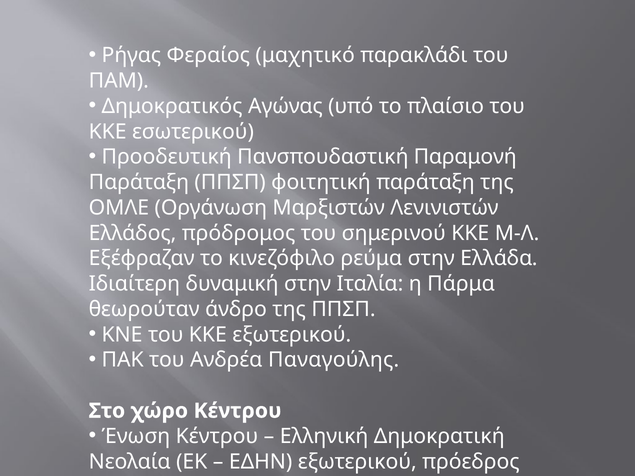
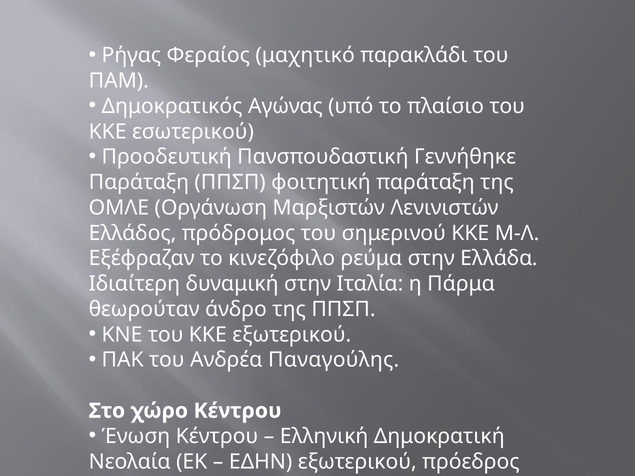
Παραμονή: Παραμονή -> Γεννήθηκε
